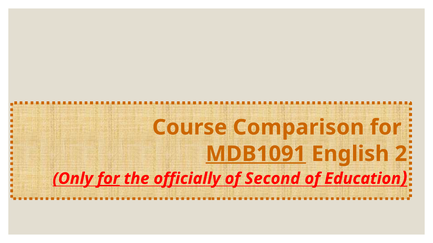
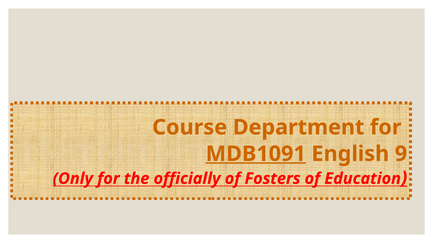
Comparison: Comparison -> Department
2: 2 -> 9
for at (108, 179) underline: present -> none
Second: Second -> Fosters
